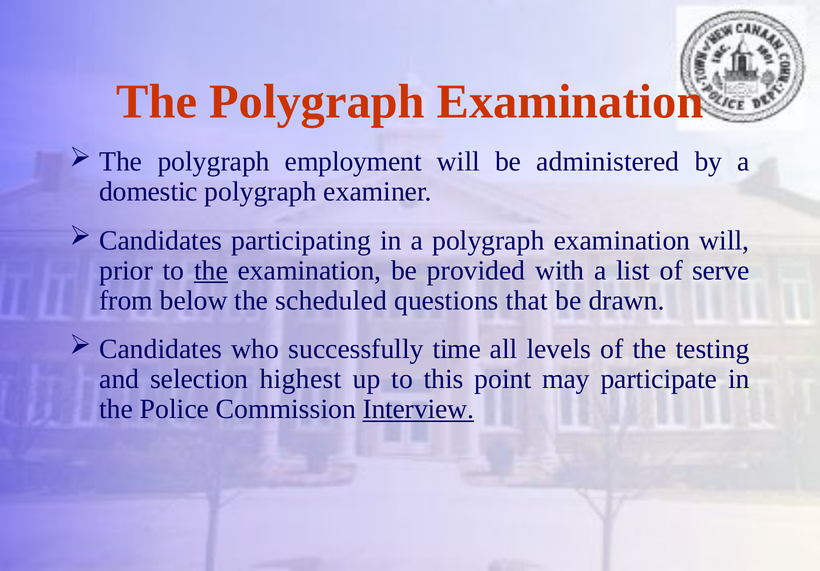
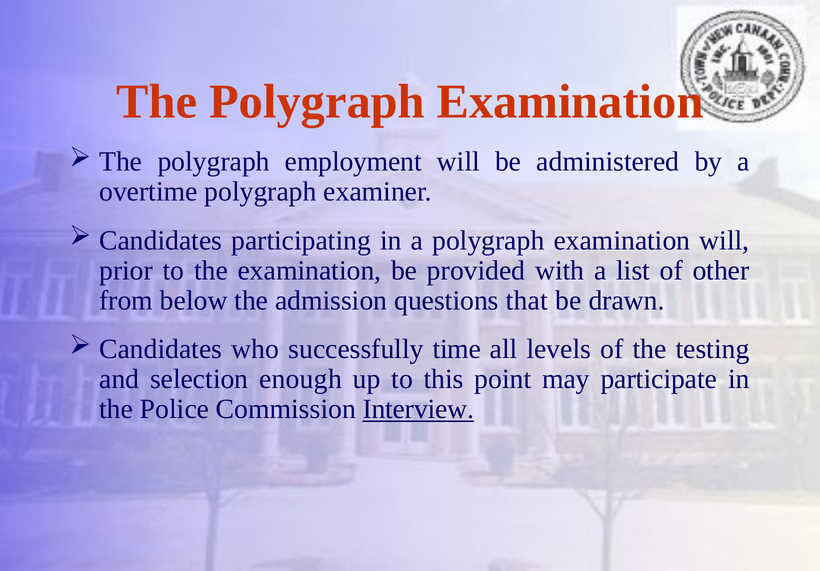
domestic: domestic -> overtime
the at (211, 270) underline: present -> none
serve: serve -> other
scheduled: scheduled -> admission
highest: highest -> enough
